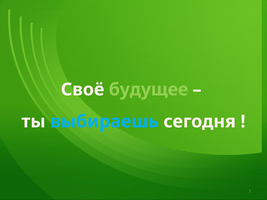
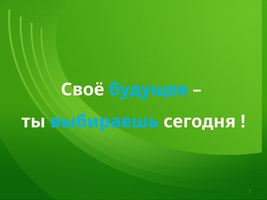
будущее colour: light green -> light blue
